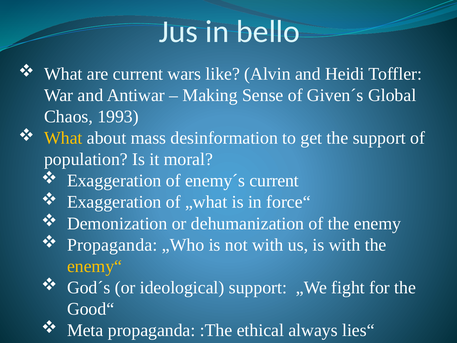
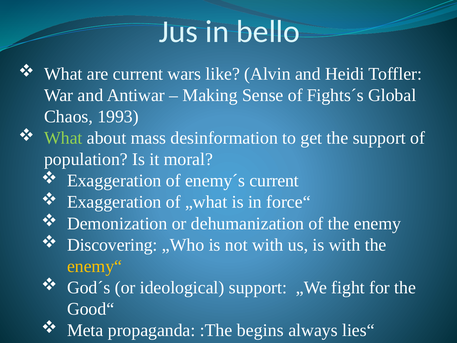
Given´s: Given´s -> Fights´s
What at (63, 138) colour: yellow -> light green
Propaganda at (112, 245): Propaganda -> Discovering
ethical: ethical -> begins
